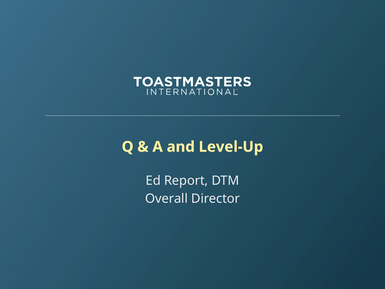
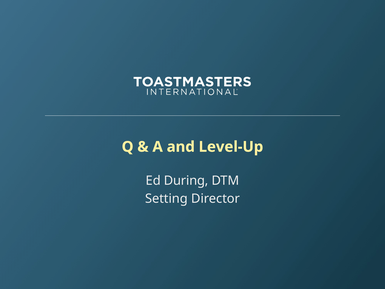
Report: Report -> During
Overall: Overall -> Setting
